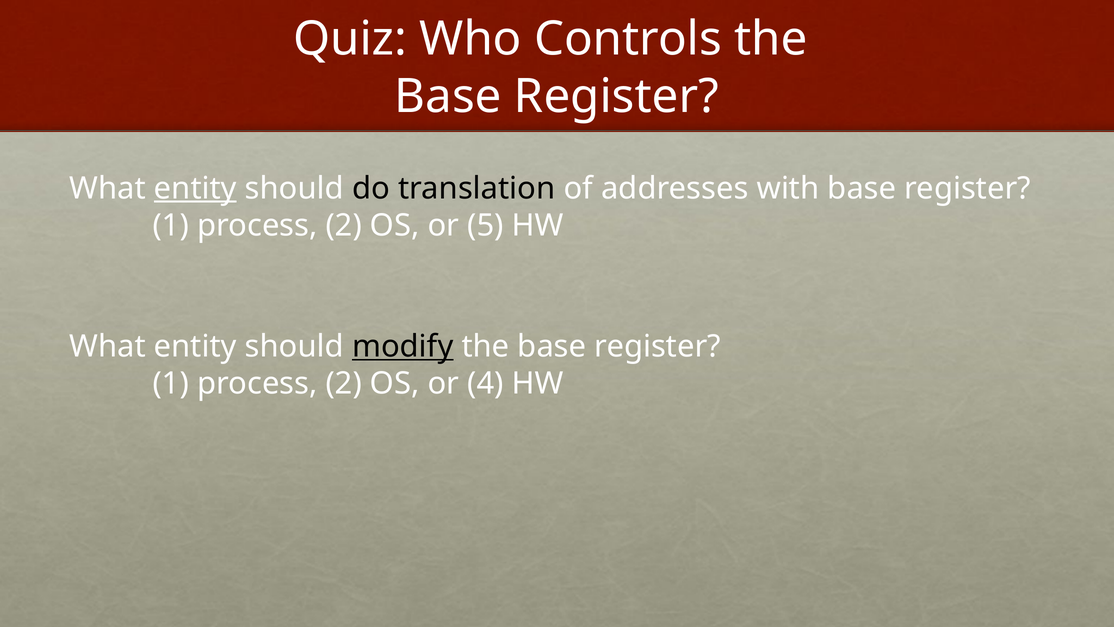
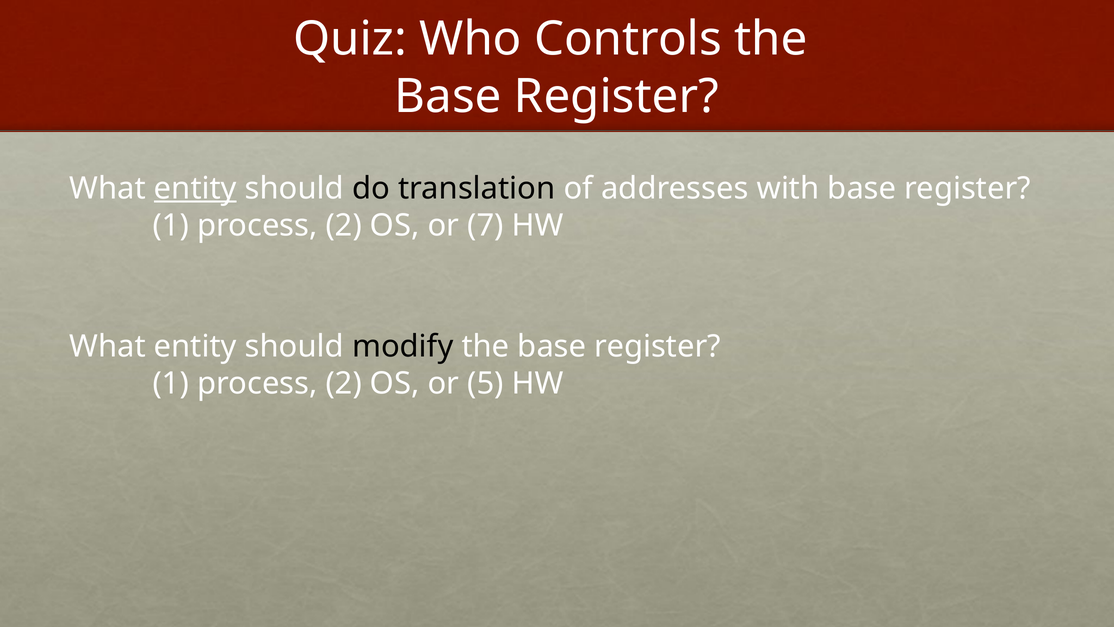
5: 5 -> 7
modify underline: present -> none
4: 4 -> 5
